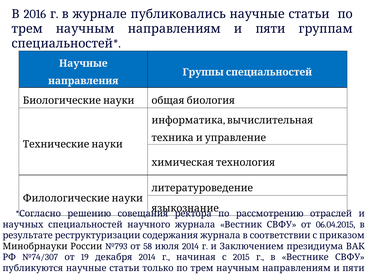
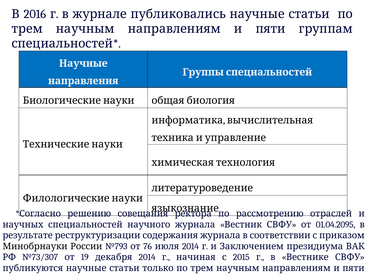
06.04.2015: 06.04.2015 -> 01.04.2095
58: 58 -> 76
№74/307: №74/307 -> №73/307
